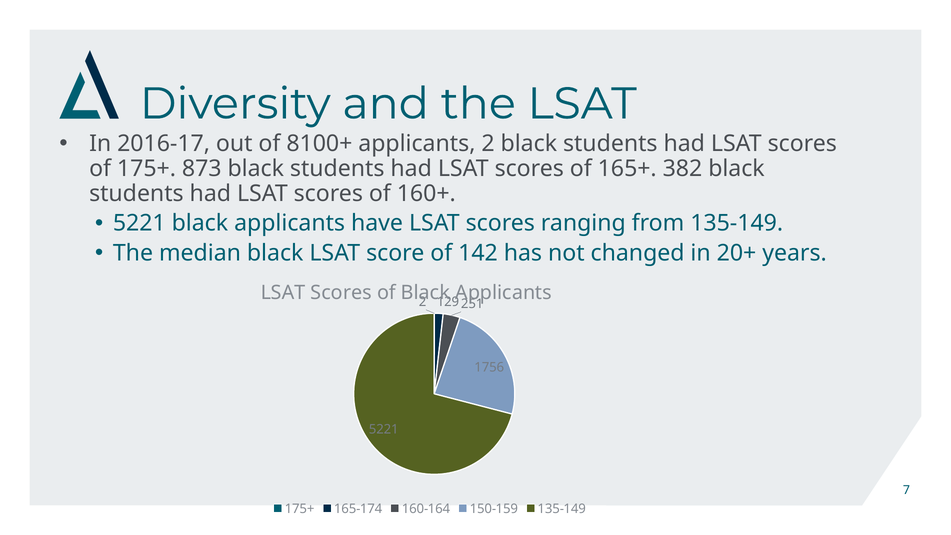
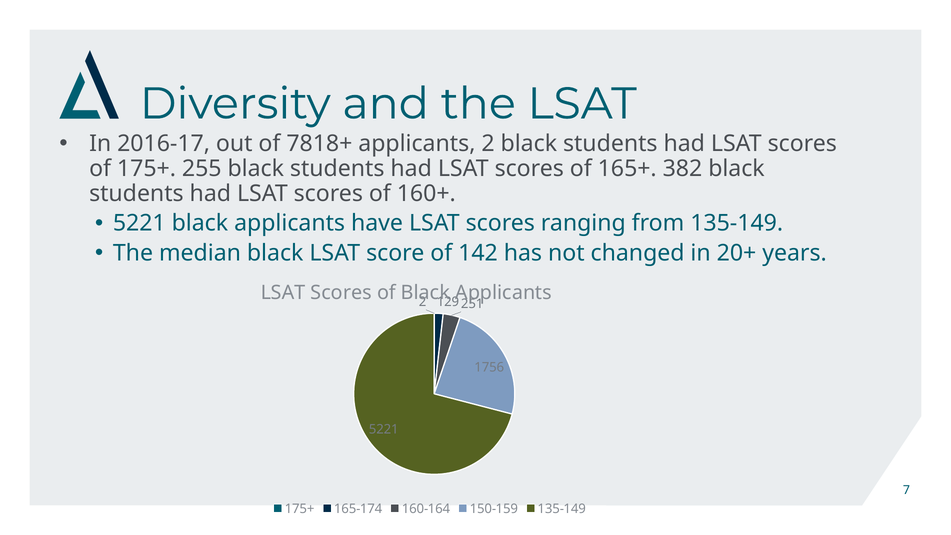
8100+: 8100+ -> 7818+
873: 873 -> 255
